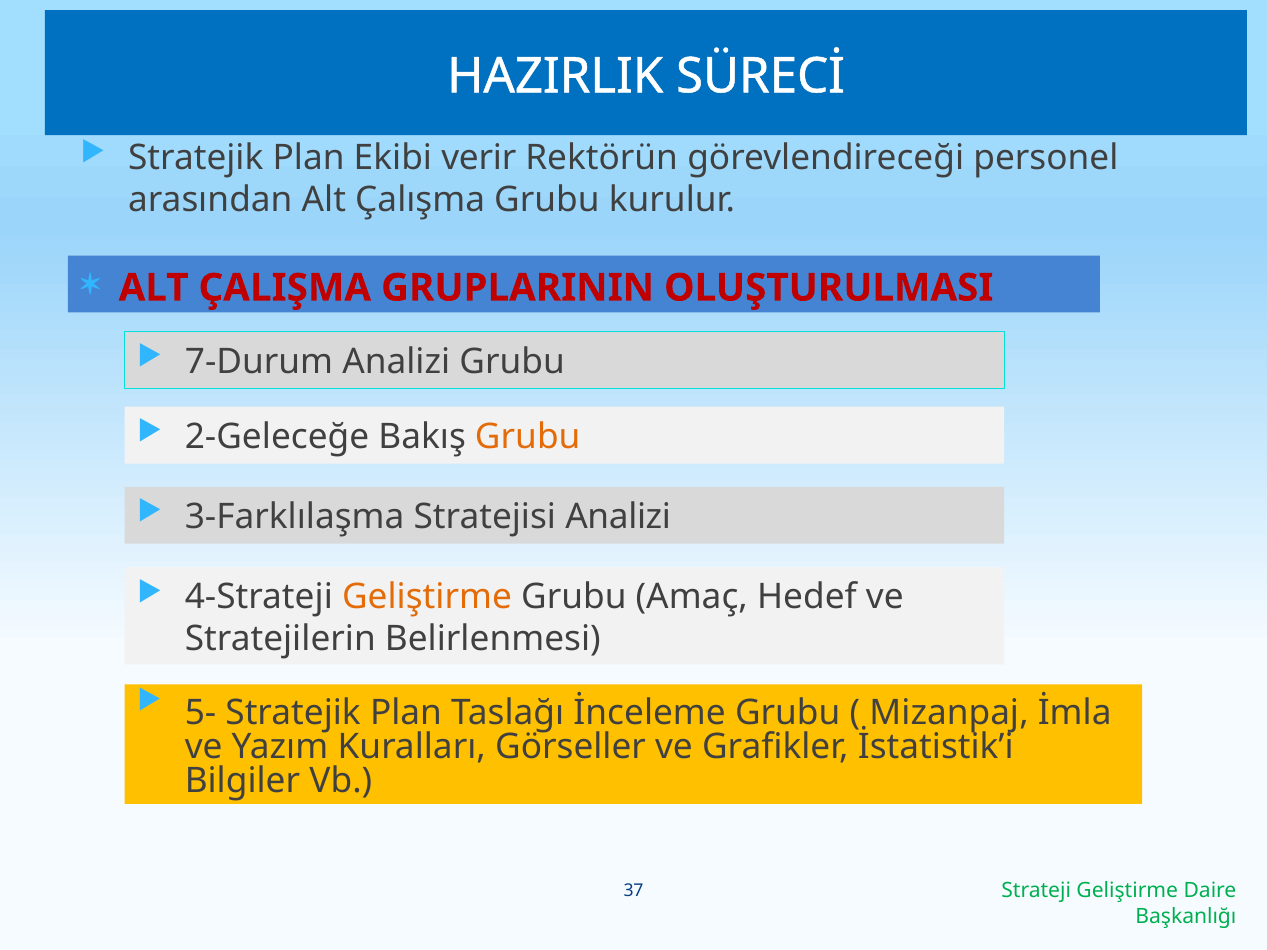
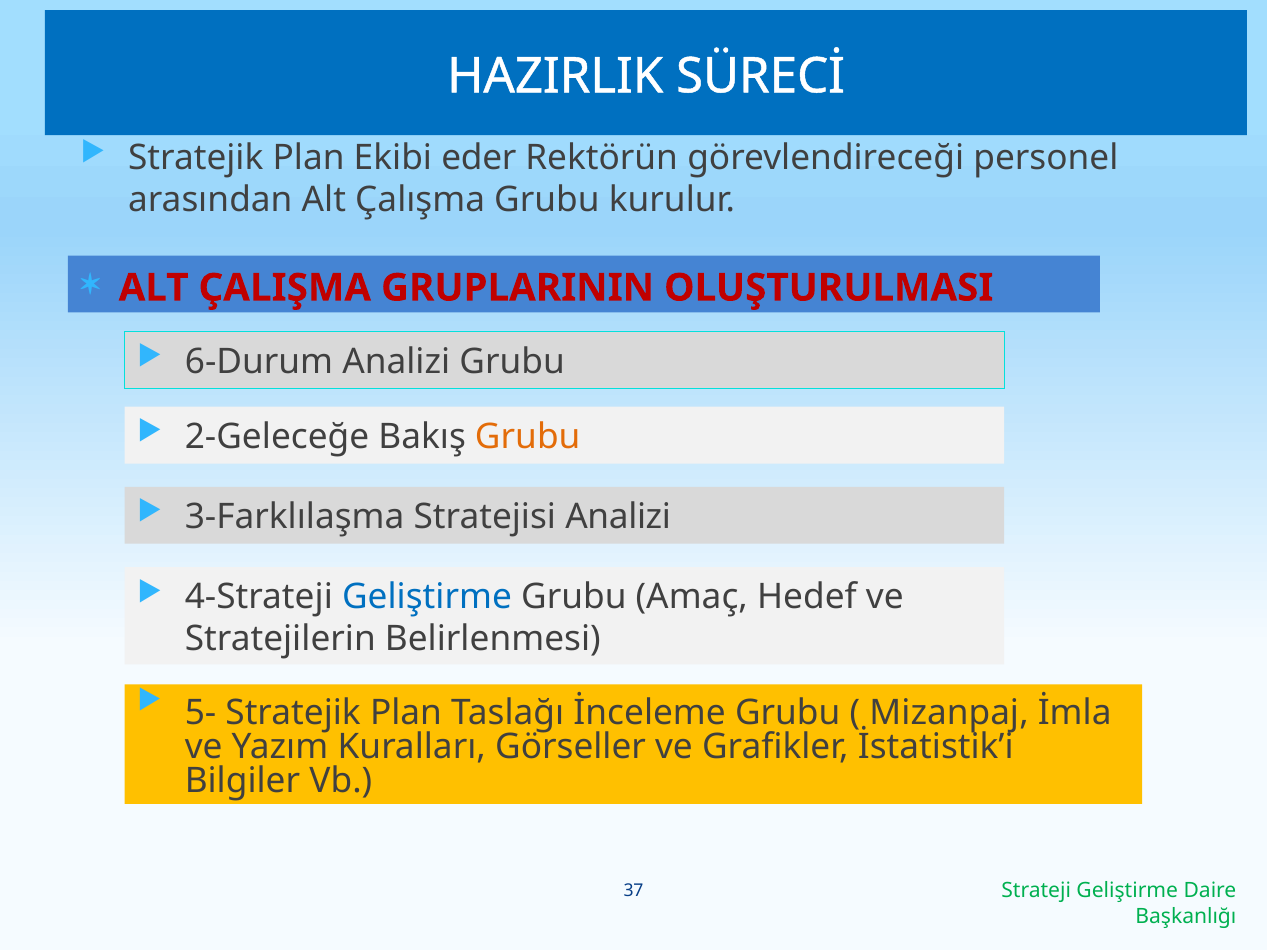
verir: verir -> eder
7-Durum: 7-Durum -> 6-Durum
Geliştirme at (427, 597) colour: orange -> blue
